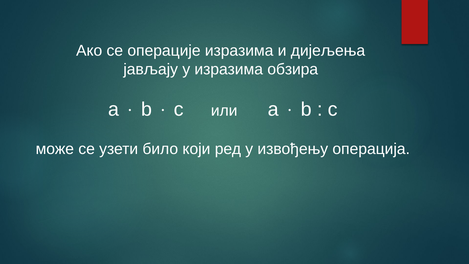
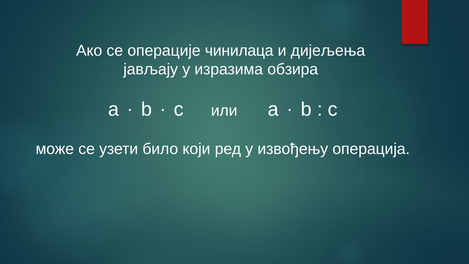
операције изразима: изразима -> чинилаца
